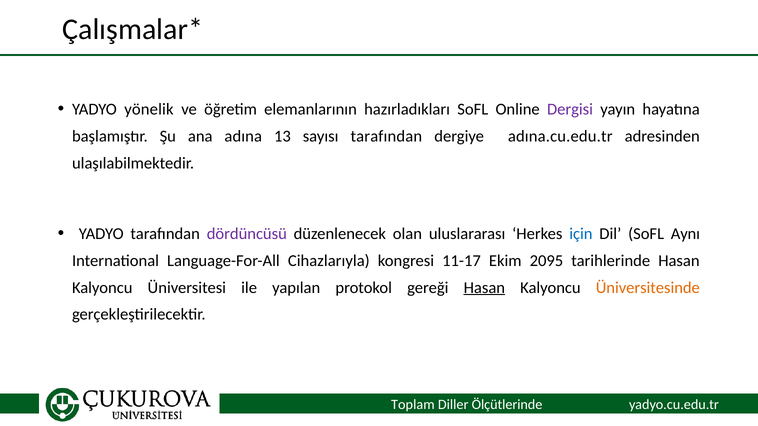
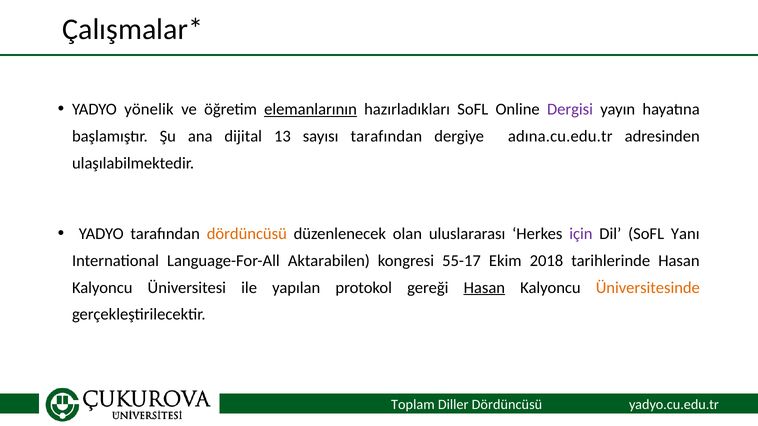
elemanlarının underline: none -> present
adına: adına -> dijital
dördüncüsü at (247, 234) colour: purple -> orange
için colour: blue -> purple
Aynı: Aynı -> Yanı
Cihazlarıyla: Cihazlarıyla -> Aktarabilen
11-17: 11-17 -> 55-17
2095: 2095 -> 2018
Diller Ölçütlerinde: Ölçütlerinde -> Dördüncüsü
